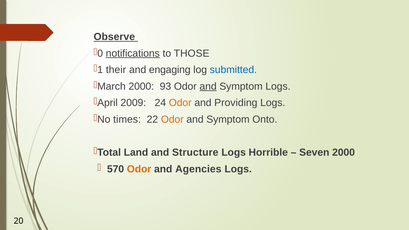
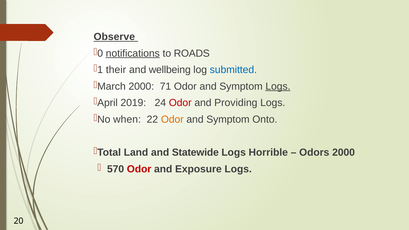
THOSE: THOSE -> ROADS
engaging: engaging -> wellbeing
93: 93 -> 71
and at (208, 86) underline: present -> none
Logs at (278, 86) underline: none -> present
2009: 2009 -> 2019
Odor at (180, 103) colour: orange -> red
times: times -> when
Structure: Structure -> Statewide
Seven: Seven -> Odors
Odor at (139, 169) colour: orange -> red
Agencies: Agencies -> Exposure
